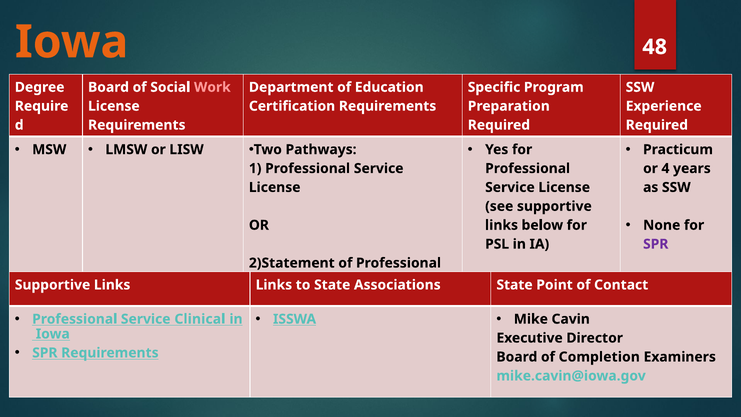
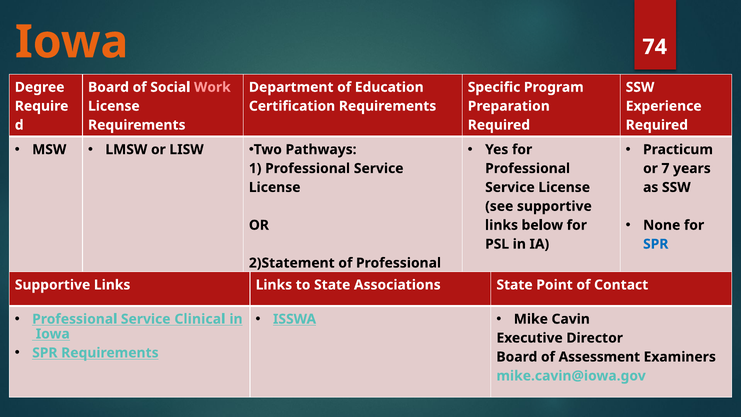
48: 48 -> 74
4: 4 -> 7
SPR at (656, 244) colour: purple -> blue
Completion: Completion -> Assessment
